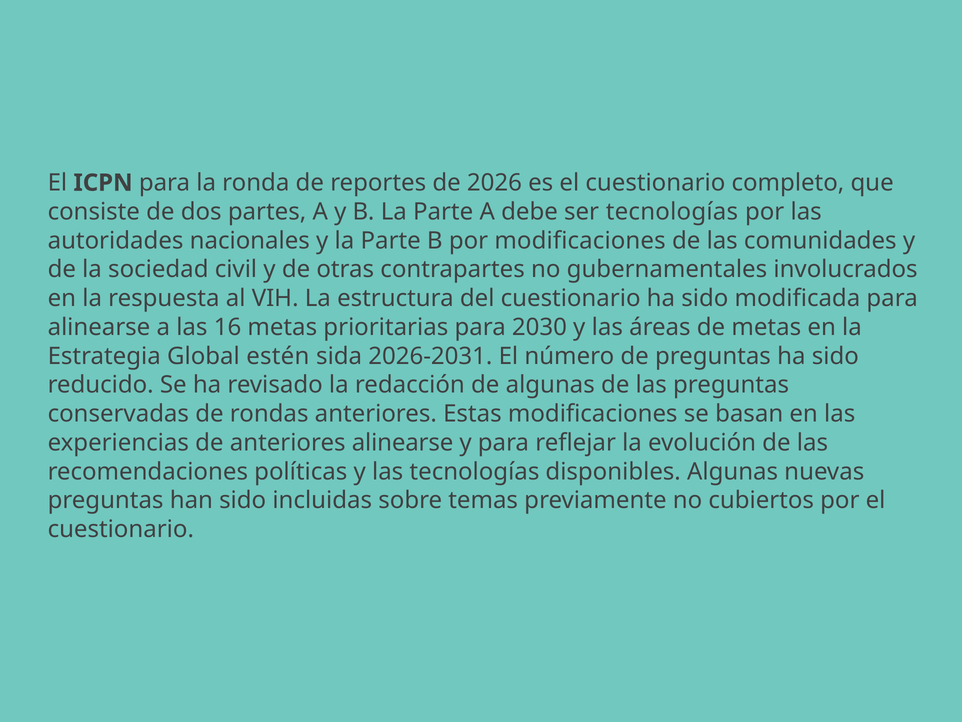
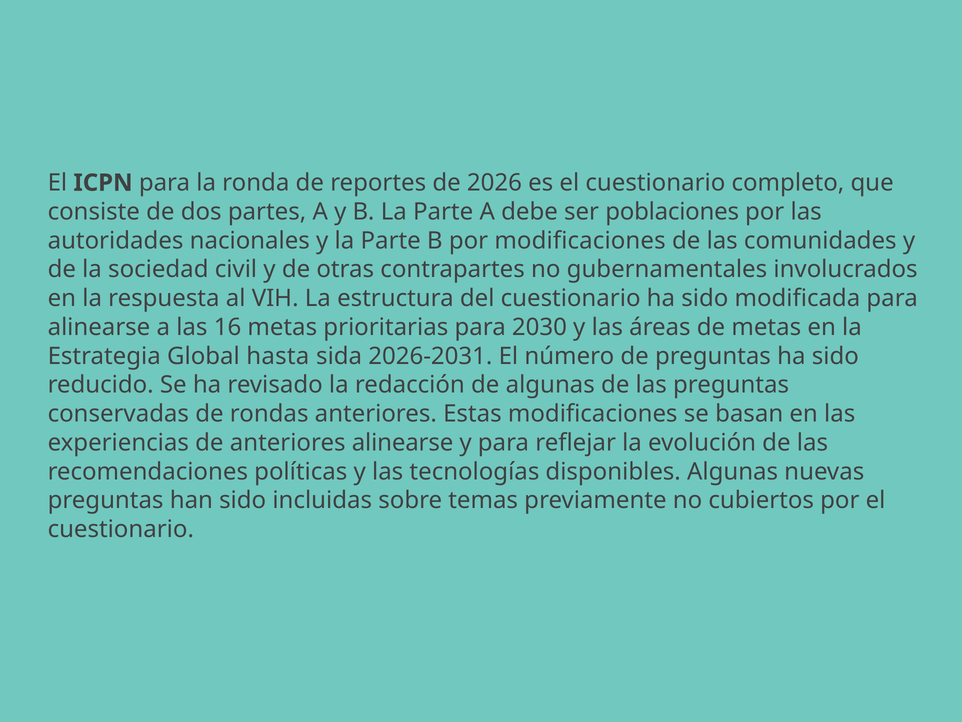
ser tecnologías: tecnologías -> poblaciones
estén: estén -> hasta
